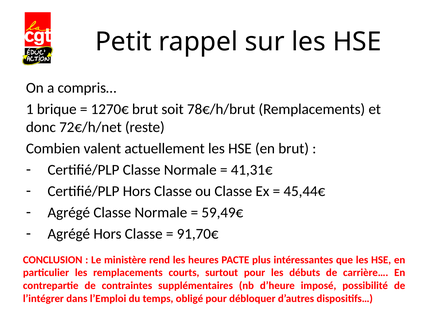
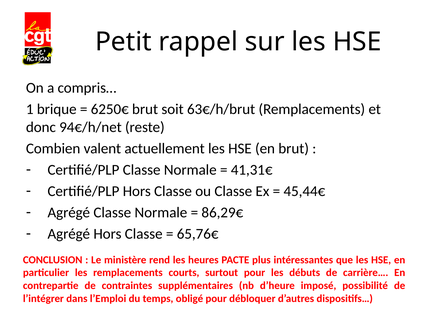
1270€: 1270€ -> 6250€
78€/h/brut: 78€/h/brut -> 63€/h/brut
72€/h/net: 72€/h/net -> 94€/h/net
59,49€: 59,49€ -> 86,29€
91,70€: 91,70€ -> 65,76€
